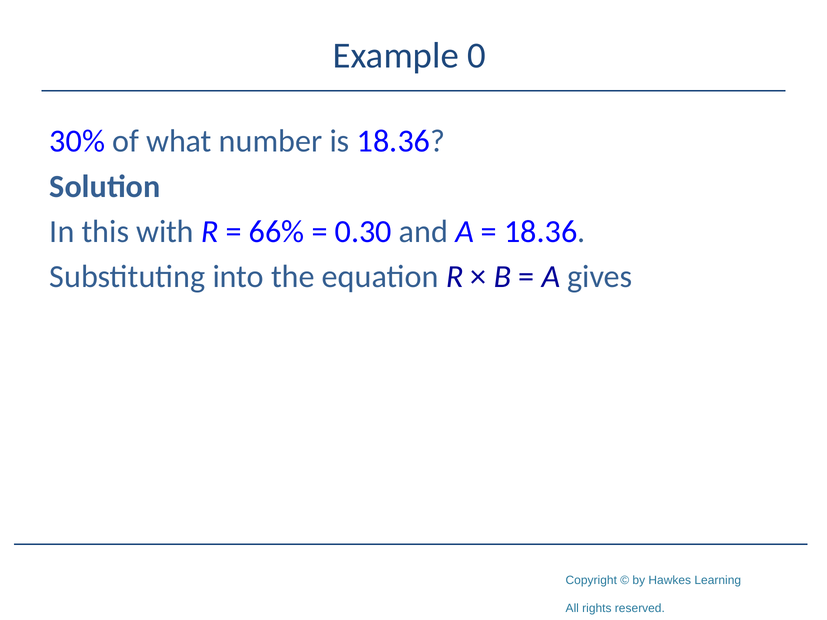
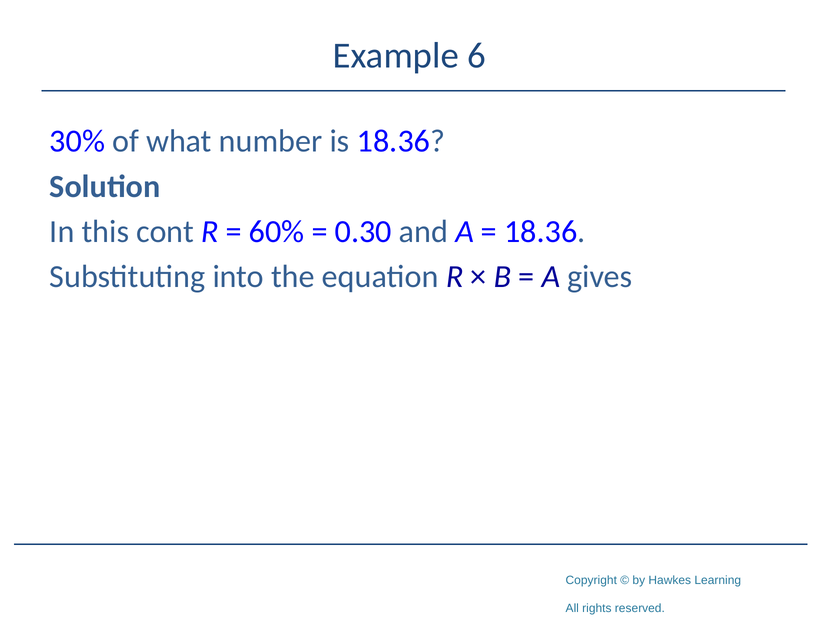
0: 0 -> 6
with: with -> cont
66%: 66% -> 60%
